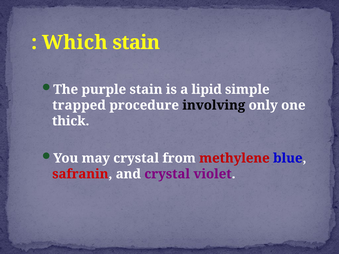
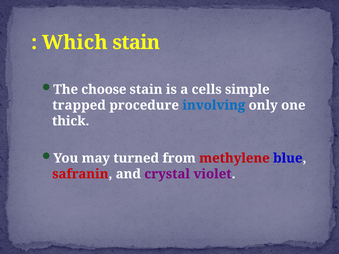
purple: purple -> choose
lipid: lipid -> cells
involving colour: black -> blue
may crystal: crystal -> turned
